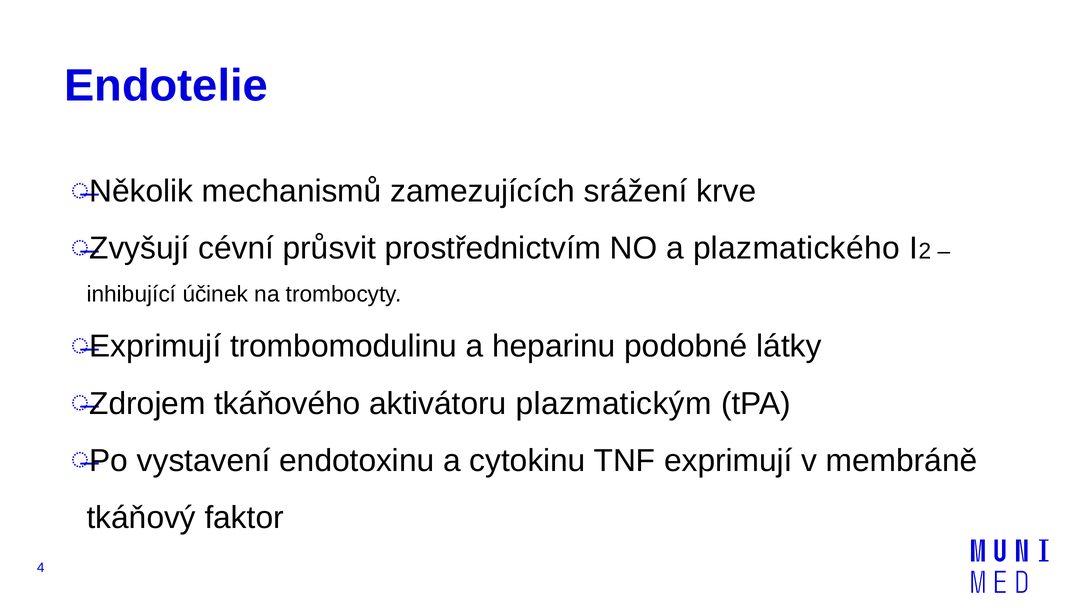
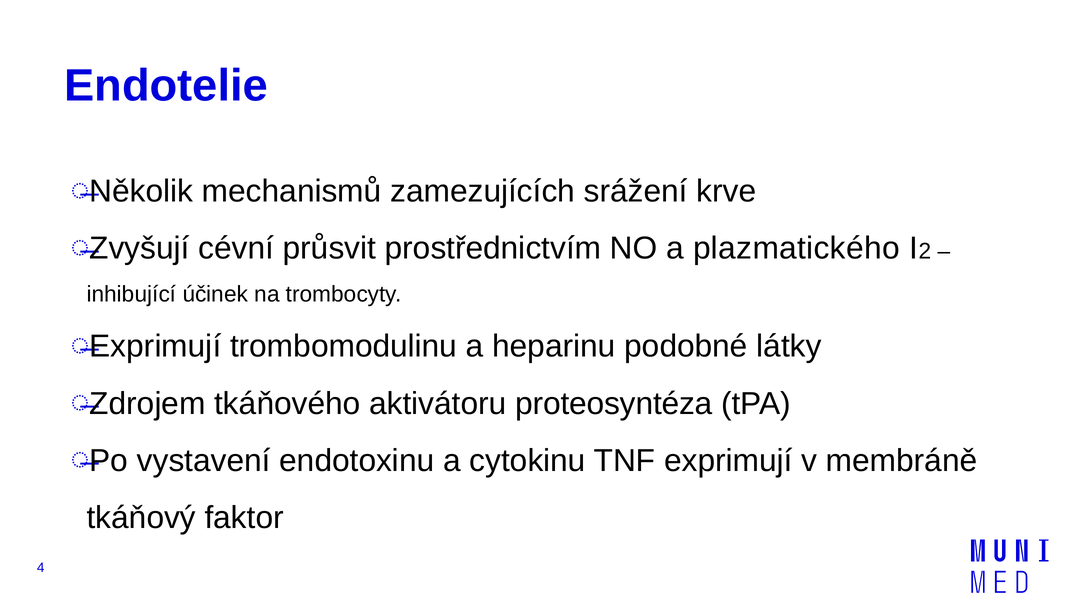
plazmatickým: plazmatickým -> proteosyntéza
